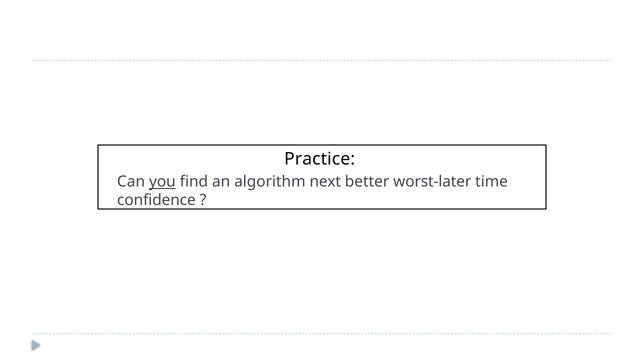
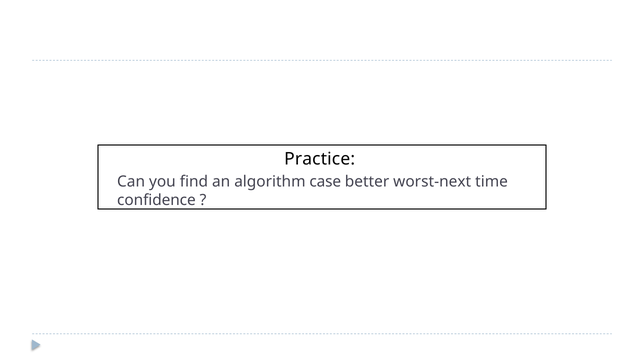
you underline: present -> none
next: next -> case
worst-later: worst-later -> worst-next
